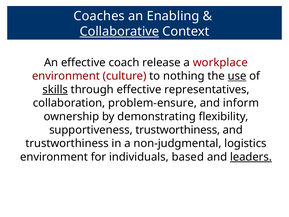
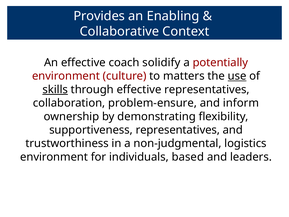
Coaches: Coaches -> Provides
Collaborative underline: present -> none
release: release -> solidify
workplace: workplace -> potentially
nothing: nothing -> matters
supportiveness trustworthiness: trustworthiness -> representatives
leaders underline: present -> none
